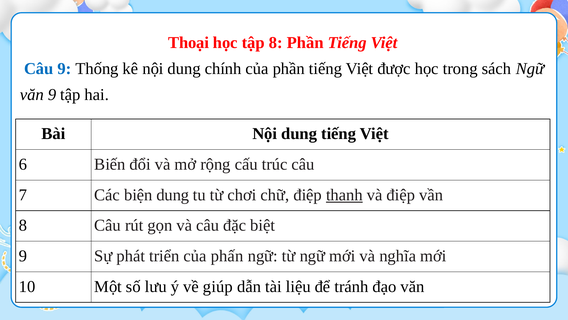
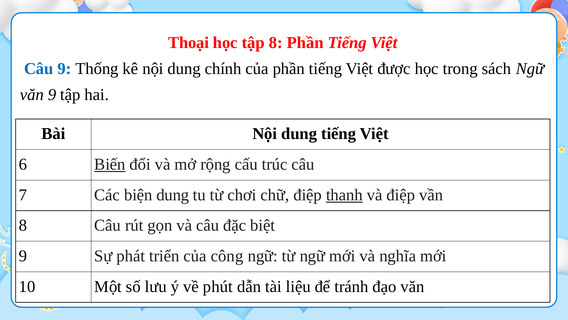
Biến underline: none -> present
phấn: phấn -> công
giúp: giúp -> phút
